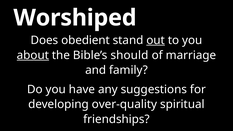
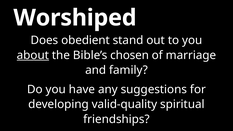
out underline: present -> none
should: should -> chosen
over-quality: over-quality -> valid-quality
